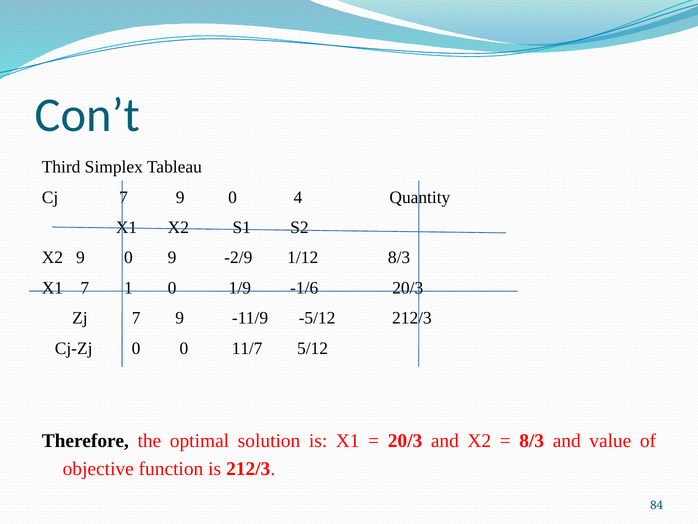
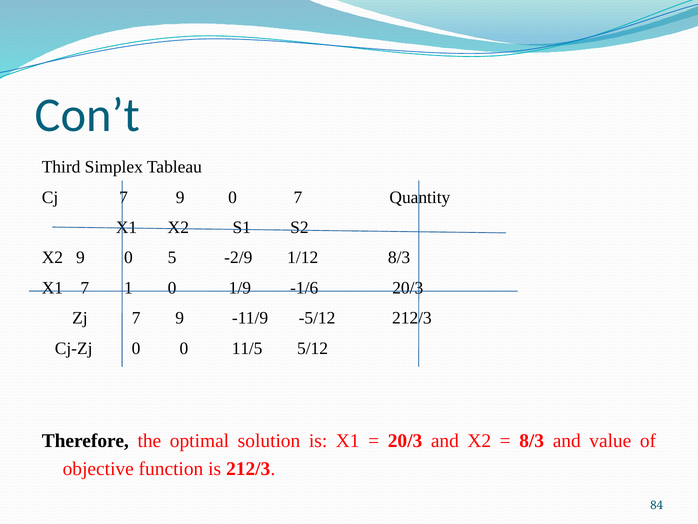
0 4: 4 -> 7
0 9: 9 -> 5
11/7: 11/7 -> 11/5
